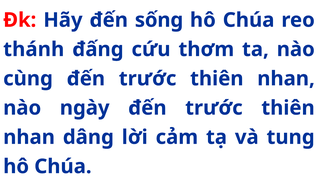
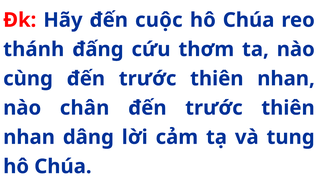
sống: sống -> cuộc
ngày: ngày -> chân
